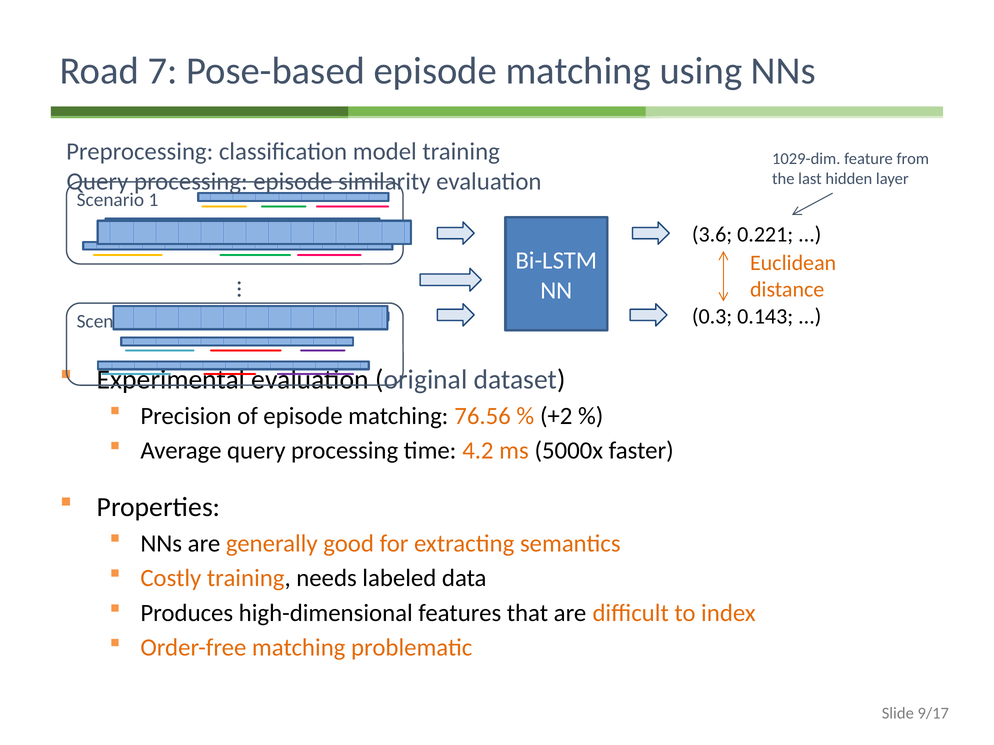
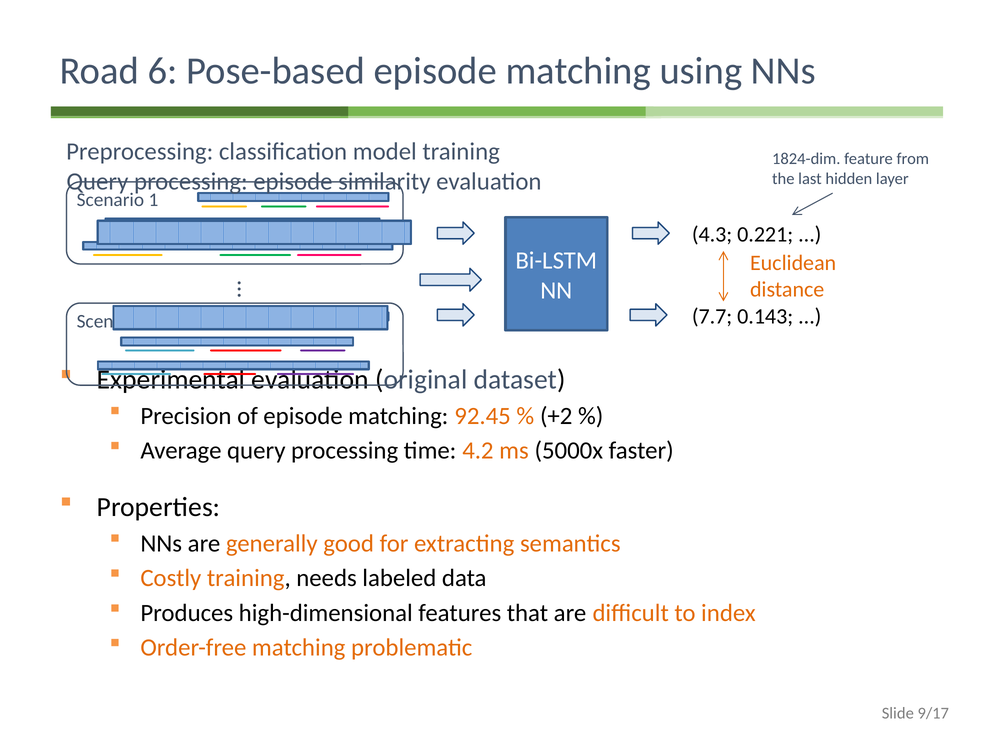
7: 7 -> 6
1029-dim: 1029-dim -> 1824-dim
3.6: 3.6 -> 4.3
0.3: 0.3 -> 7.7
76.56: 76.56 -> 92.45
